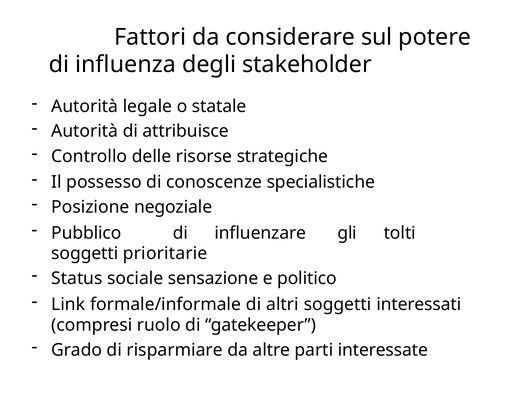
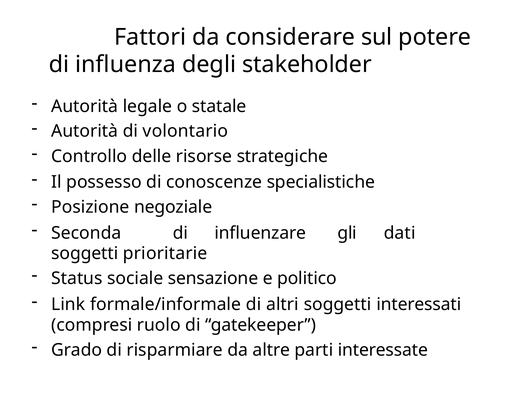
attribuisce: attribuisce -> volontario
Pubblico: Pubblico -> Seconda
tolti: tolti -> dati
